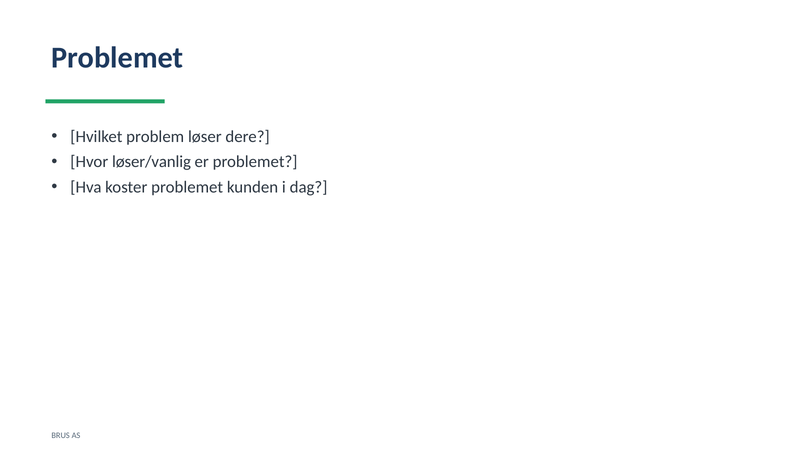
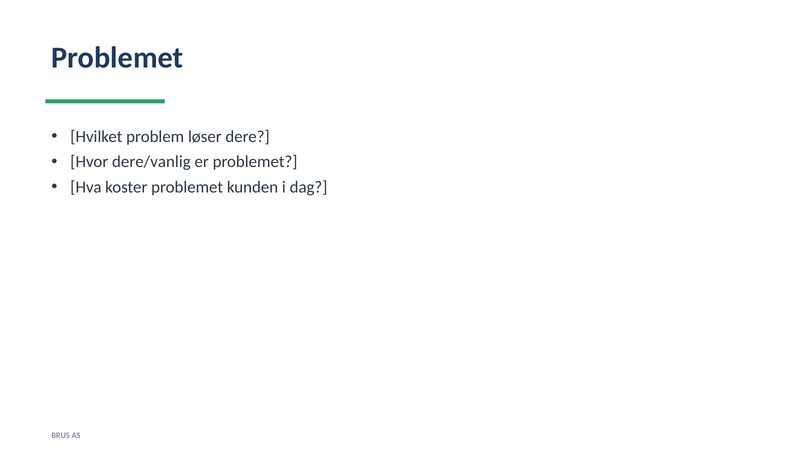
løser/vanlig: løser/vanlig -> dere/vanlig
